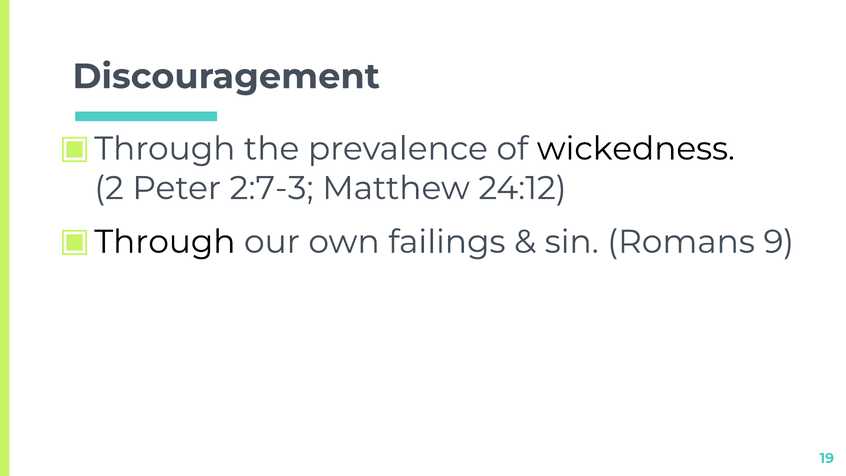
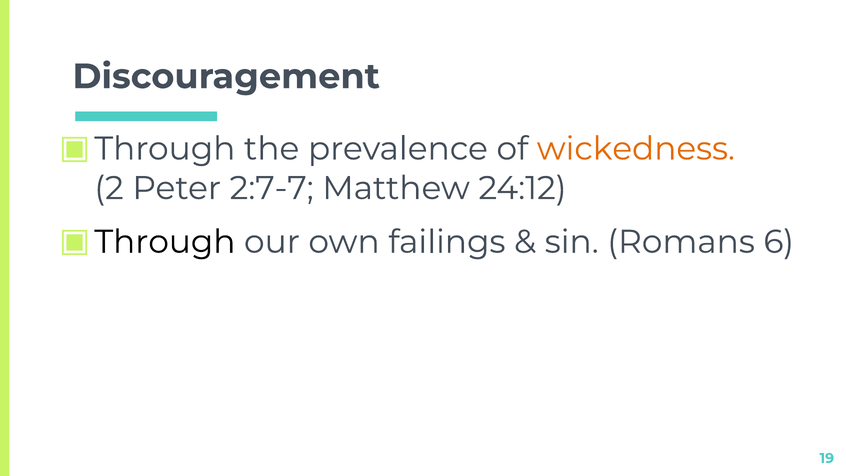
wickedness colour: black -> orange
2:7-3: 2:7-3 -> 2:7-7
9: 9 -> 6
